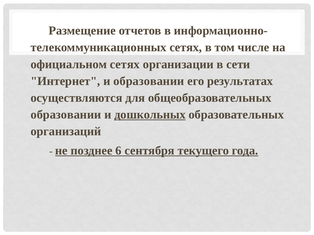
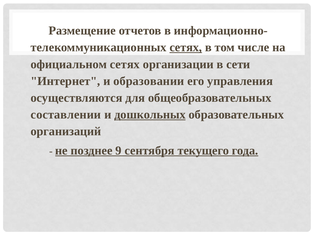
сетях at (186, 48) underline: none -> present
результатах: результатах -> управления
образовании at (66, 115): образовании -> составлении
6: 6 -> 9
